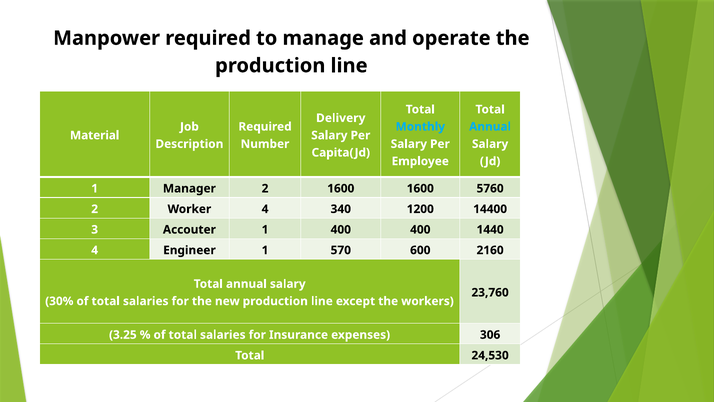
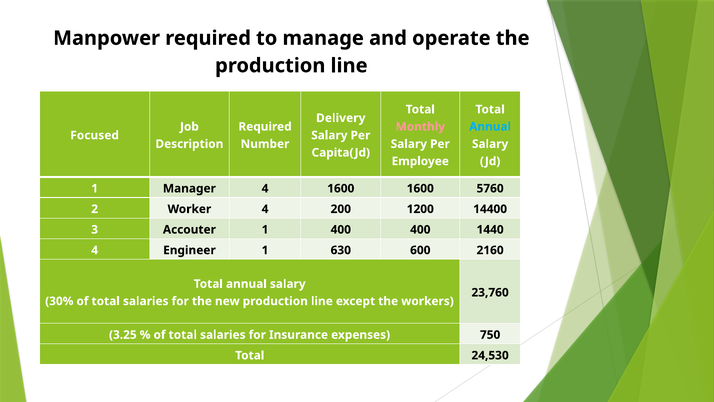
Monthly colour: light blue -> pink
Material: Material -> Focused
Manager 2: 2 -> 4
340: 340 -> 200
570: 570 -> 630
306: 306 -> 750
